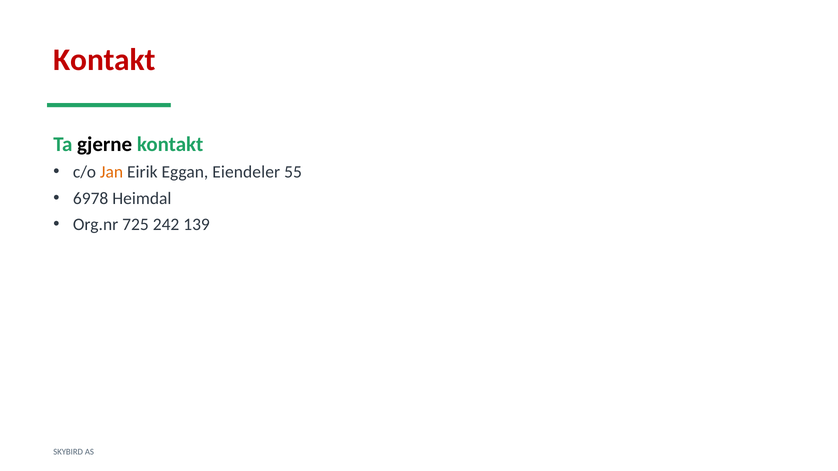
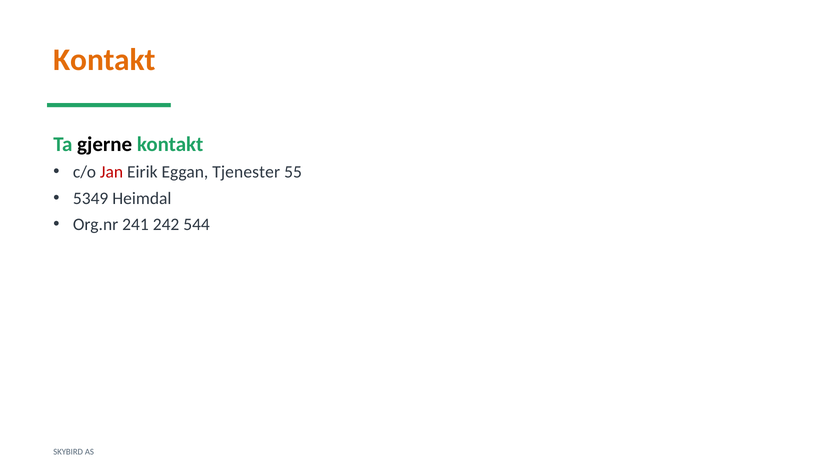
Kontakt at (104, 60) colour: red -> orange
Jan colour: orange -> red
Eiendeler: Eiendeler -> Tjenester
6978: 6978 -> 5349
725: 725 -> 241
139: 139 -> 544
